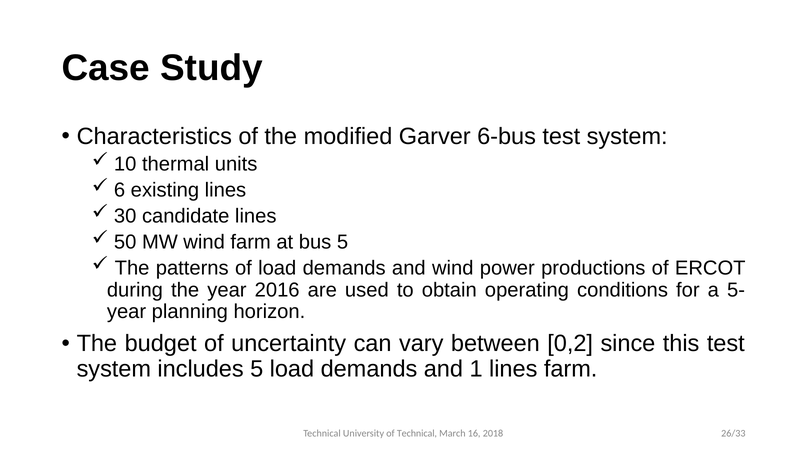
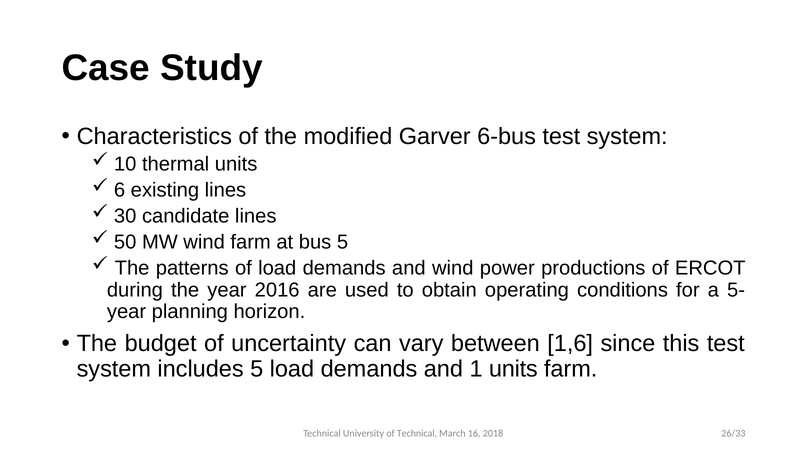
0,2: 0,2 -> 1,6
1 lines: lines -> units
